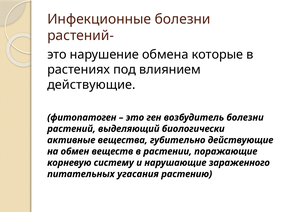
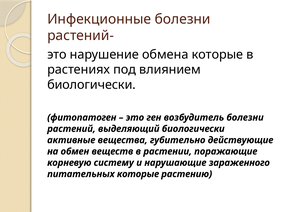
действующие at (91, 85): действующие -> биологически
питательных угасания: угасания -> которые
